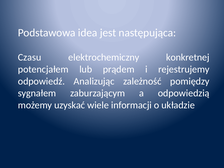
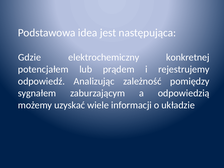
Czasu: Czasu -> Gdzie
